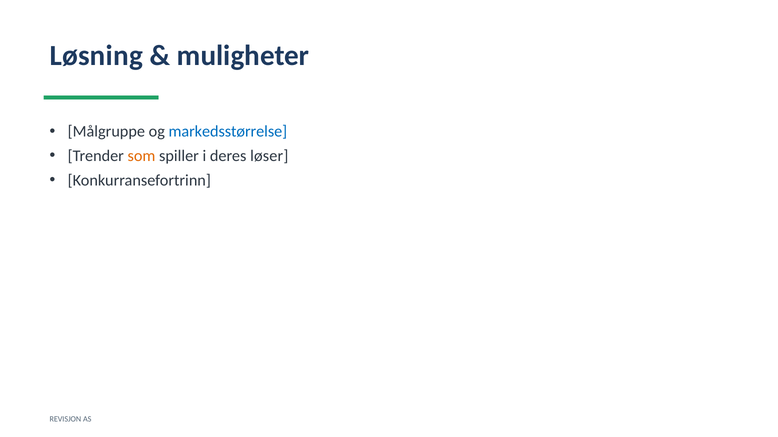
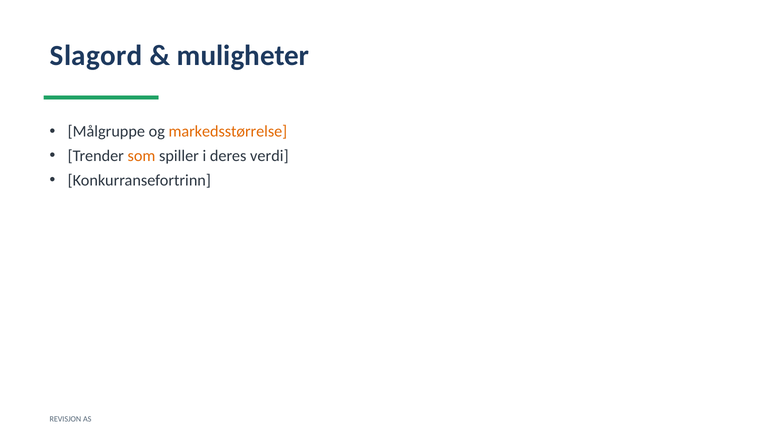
Løsning: Løsning -> Slagord
markedsstørrelse colour: blue -> orange
løser: løser -> verdi
